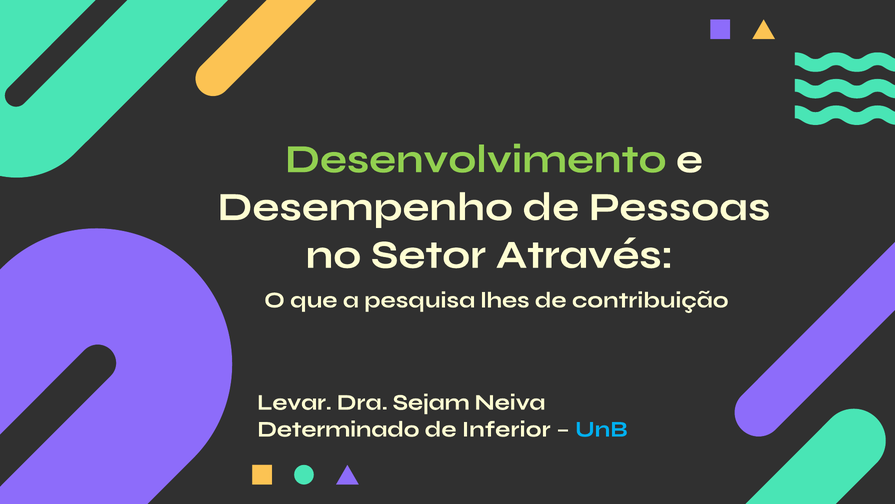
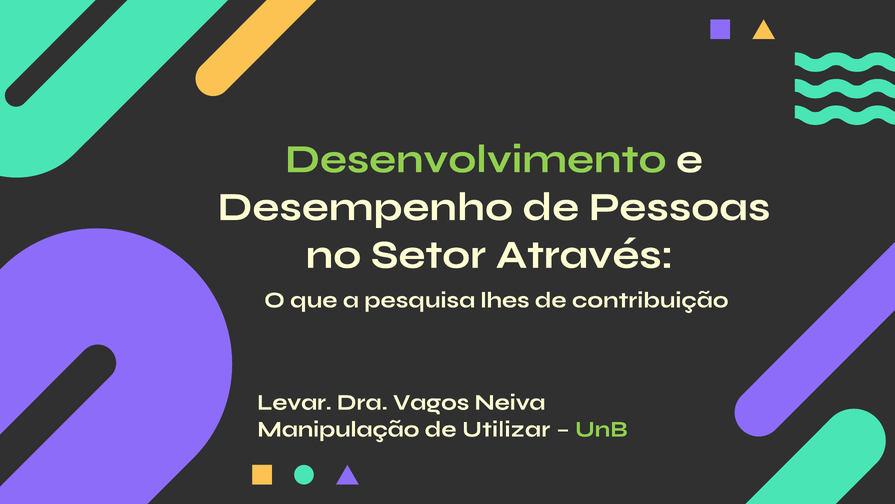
Sejam: Sejam -> Vagos
Determinado: Determinado -> Manipulação
Inferior: Inferior -> Utilizar
UnB colour: light blue -> light green
